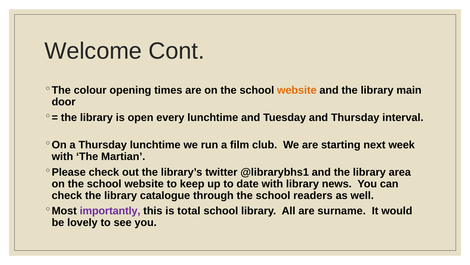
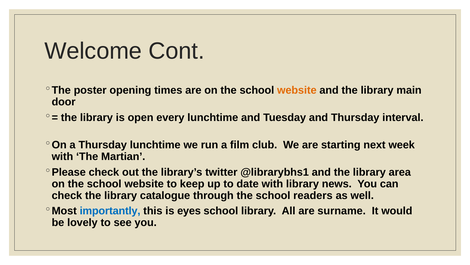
colour: colour -> poster
importantly colour: purple -> blue
total: total -> eyes
